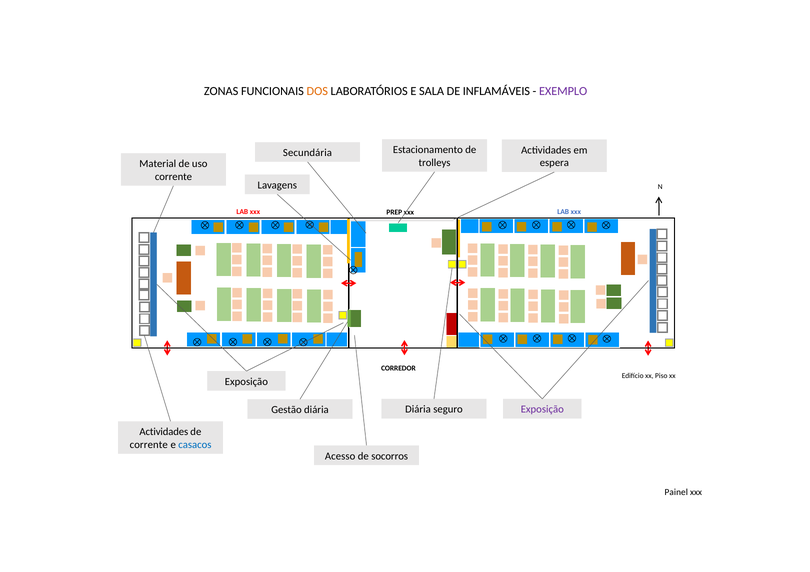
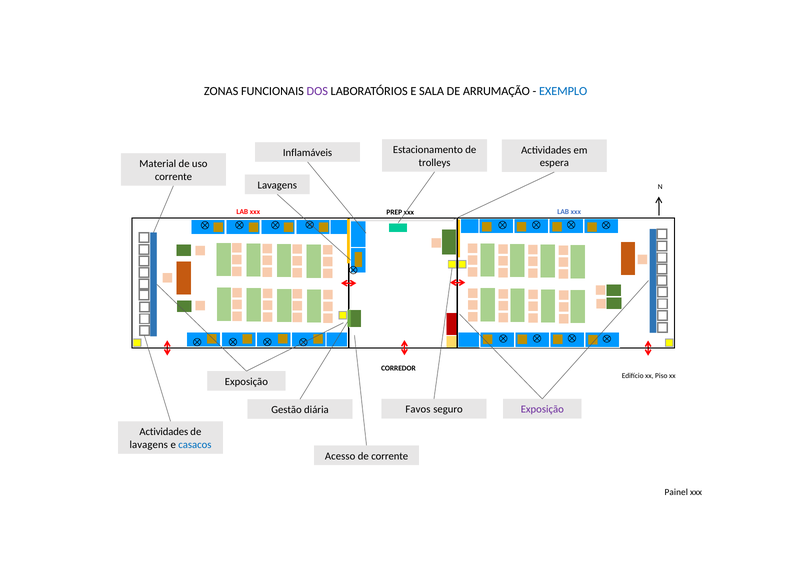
DOS colour: orange -> purple
INFLAMÁVEIS: INFLAMÁVEIS -> ARRUMAÇÃO
EXEMPLO colour: purple -> blue
Secundária: Secundária -> Inflamáveis
Diária at (418, 410): Diária -> Favos
corrente at (149, 445): corrente -> lavagens
de socorros: socorros -> corrente
